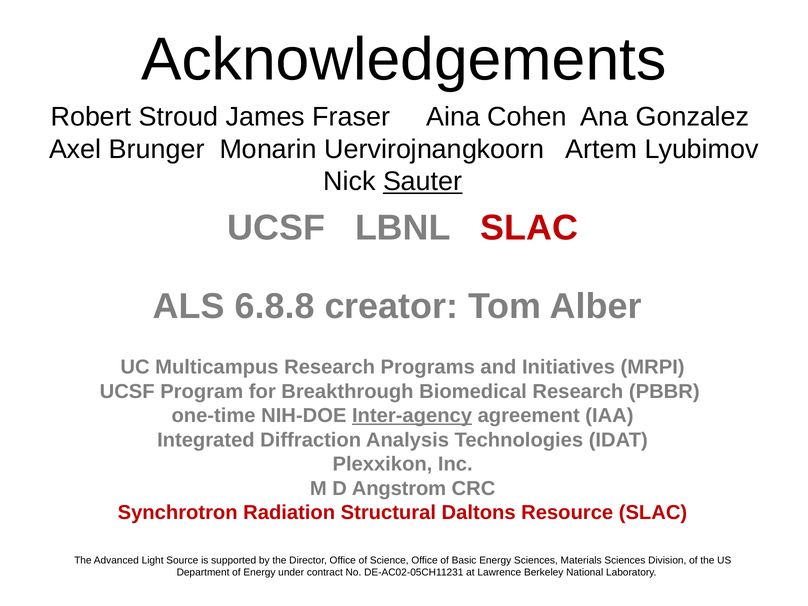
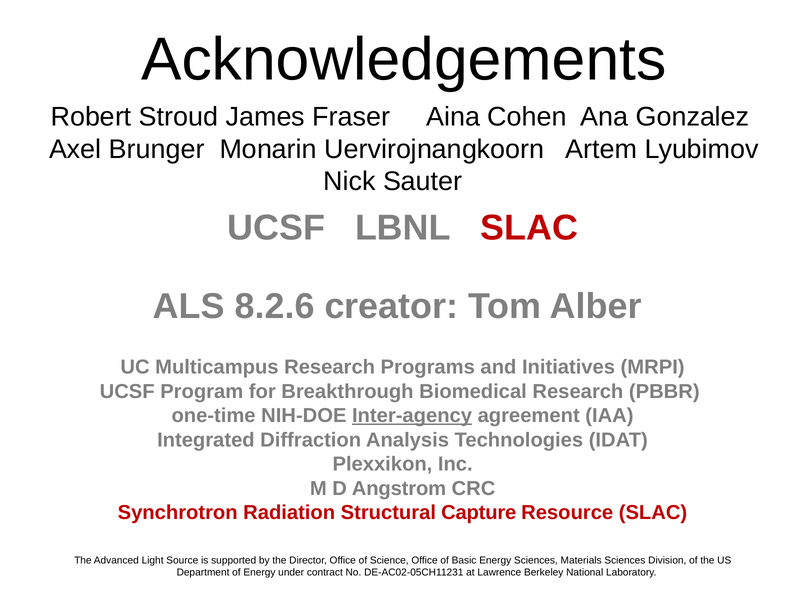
Sauter underline: present -> none
6.8.8: 6.8.8 -> 8.2.6
Daltons: Daltons -> Capture
